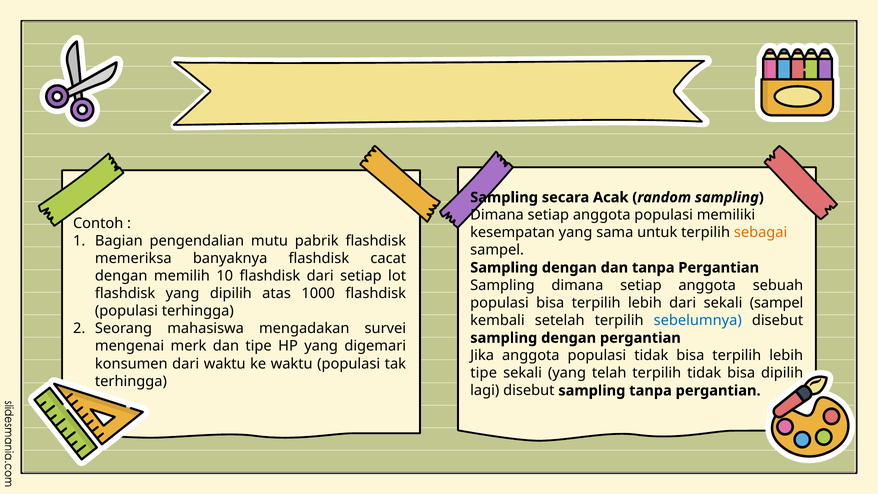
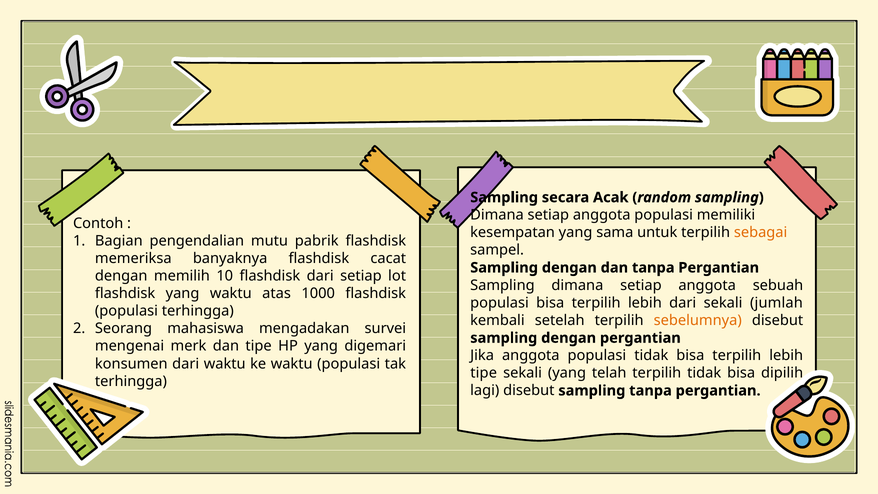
yang dipilih: dipilih -> waktu
sekali sampel: sampel -> jumlah
sebelumnya colour: blue -> orange
